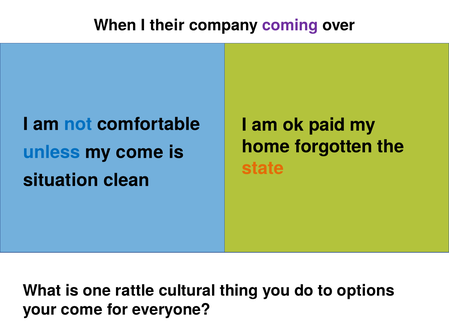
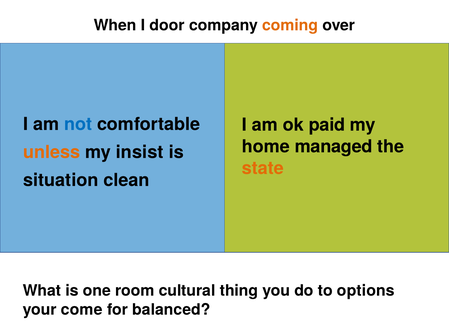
their: their -> door
coming colour: purple -> orange
forgotten: forgotten -> managed
unless colour: blue -> orange
my come: come -> insist
rattle: rattle -> room
everyone: everyone -> balanced
